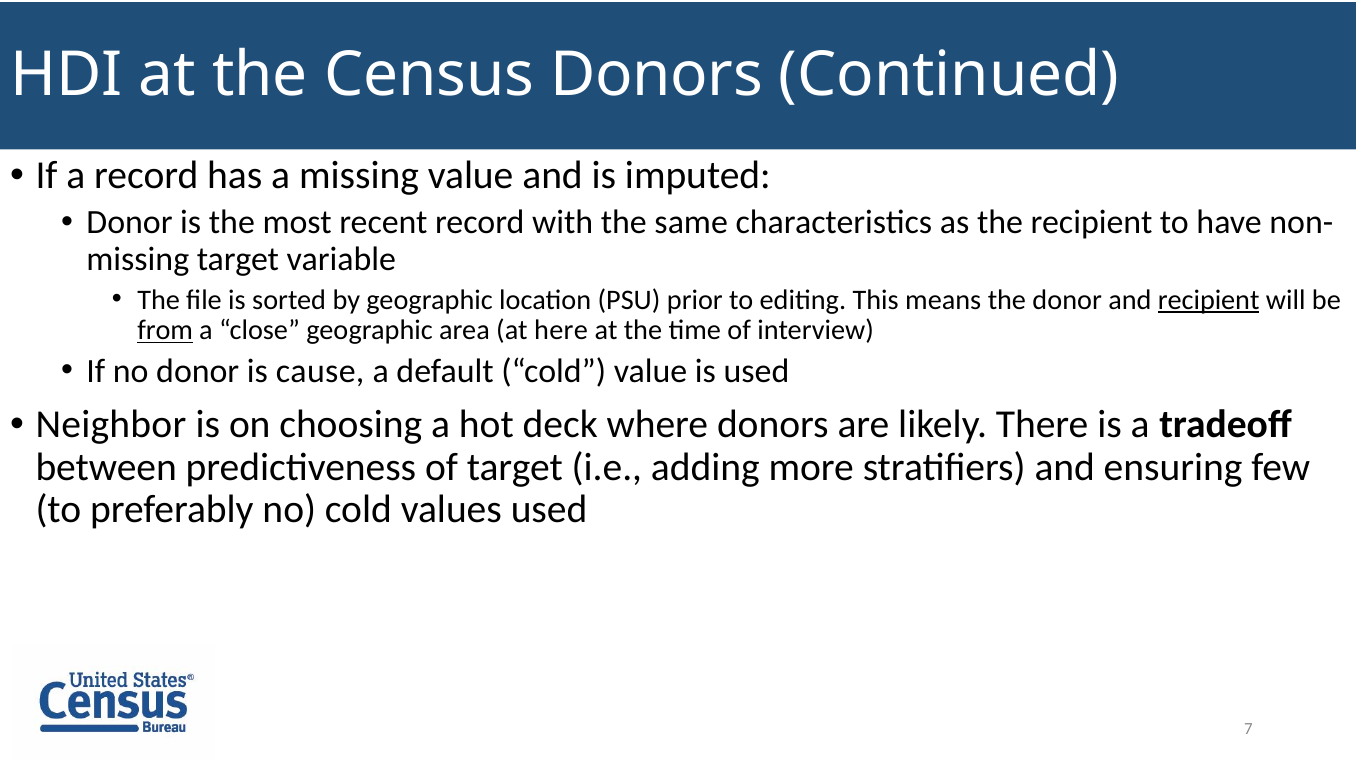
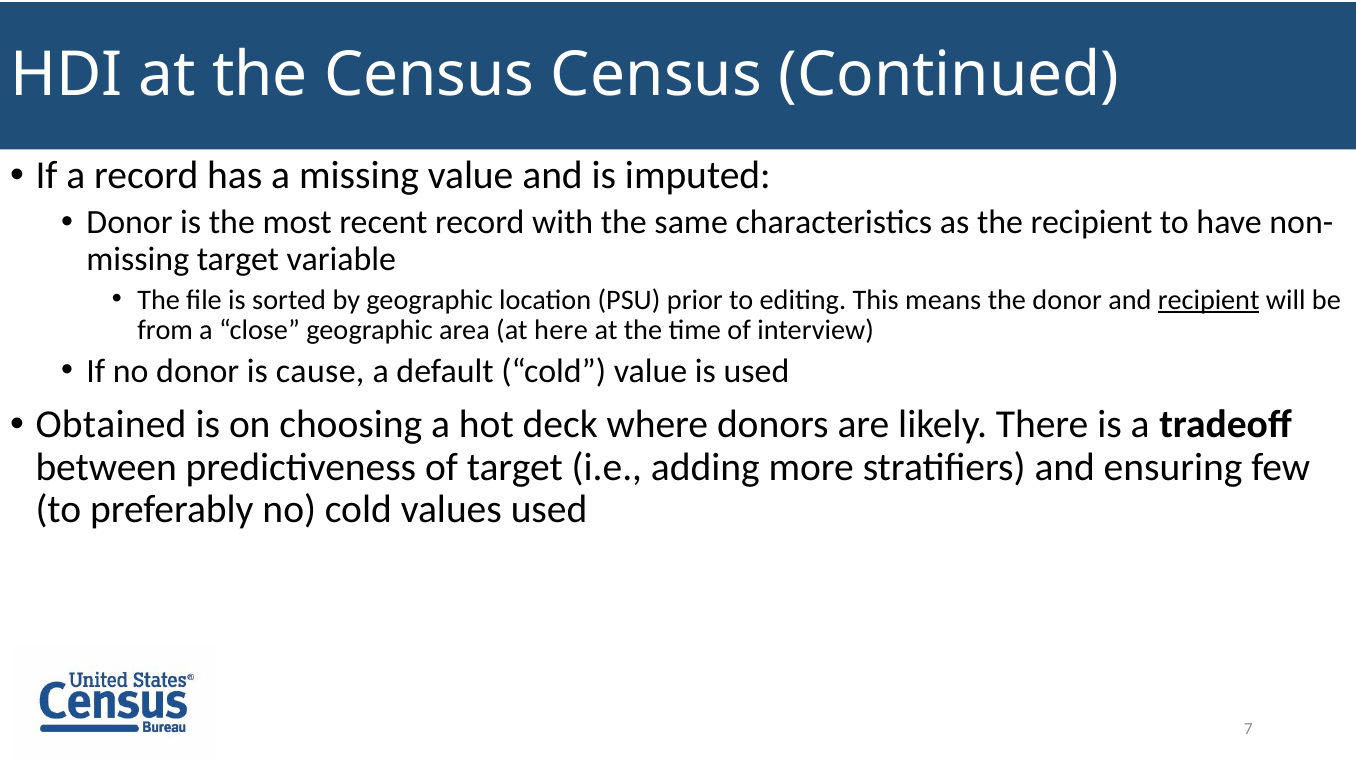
Census Donors: Donors -> Census
from underline: present -> none
Neighbor: Neighbor -> Obtained
